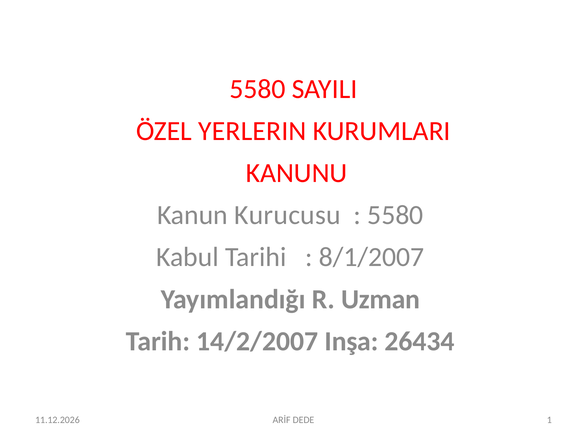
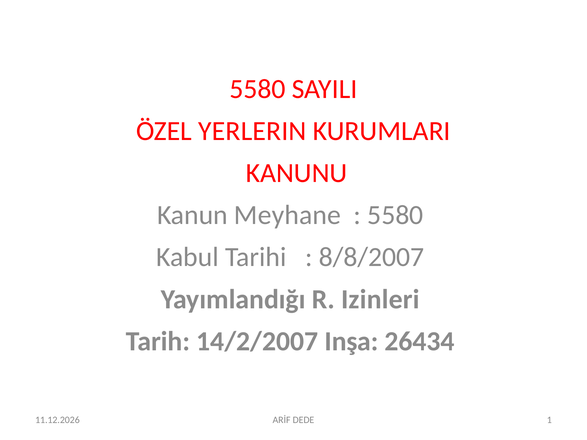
Kurucusu: Kurucusu -> Meyhane
8/1/2007: 8/1/2007 -> 8/8/2007
Uzman: Uzman -> Izinleri
